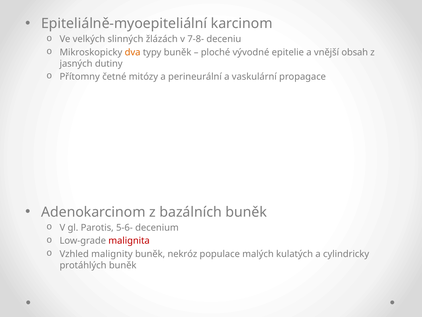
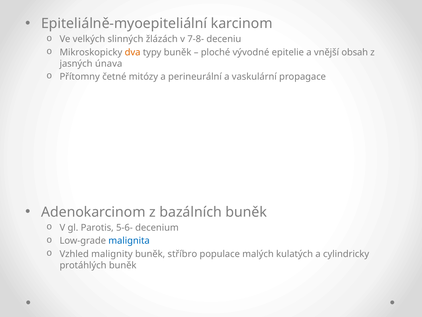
dutiny: dutiny -> únava
malignita colour: red -> blue
nekróz: nekróz -> stříbro
